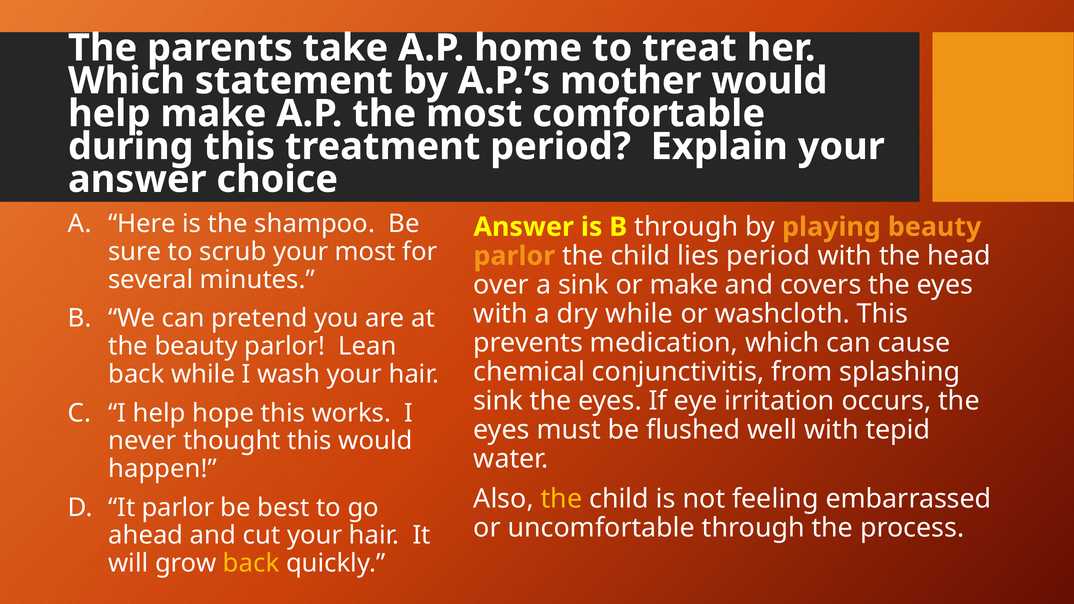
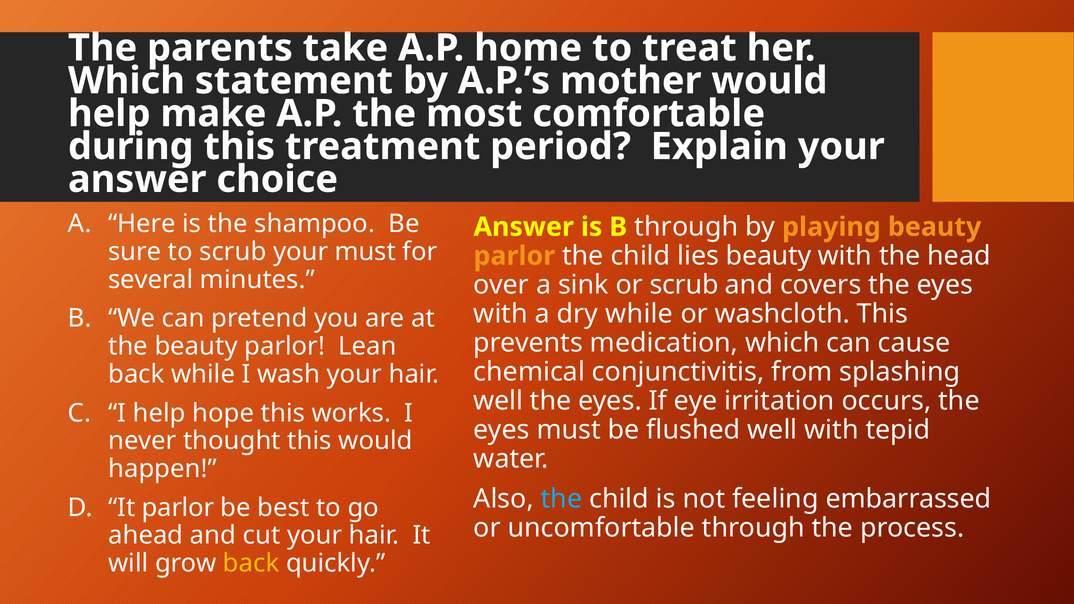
your most: most -> must
lies period: period -> beauty
or make: make -> scrub
sink at (498, 401): sink -> well
the at (561, 499) colour: yellow -> light blue
